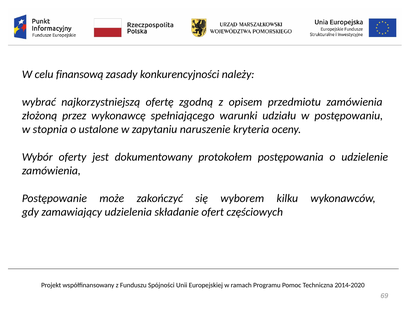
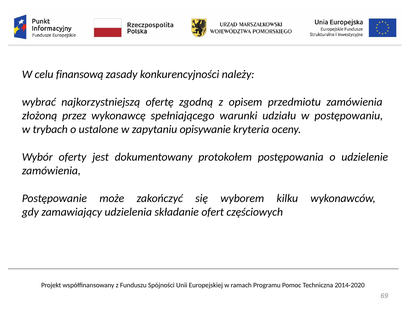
stopnia: stopnia -> trybach
naruszenie: naruszenie -> opisywanie
